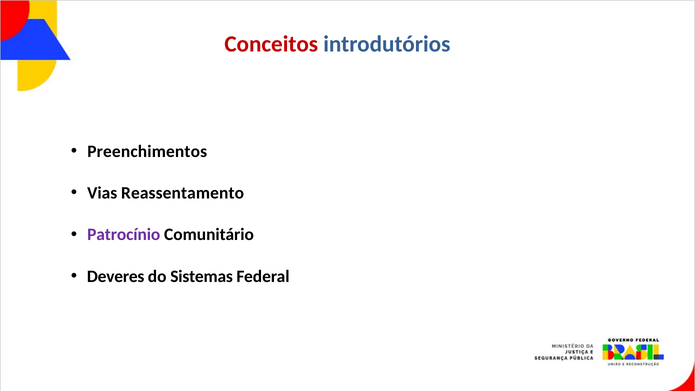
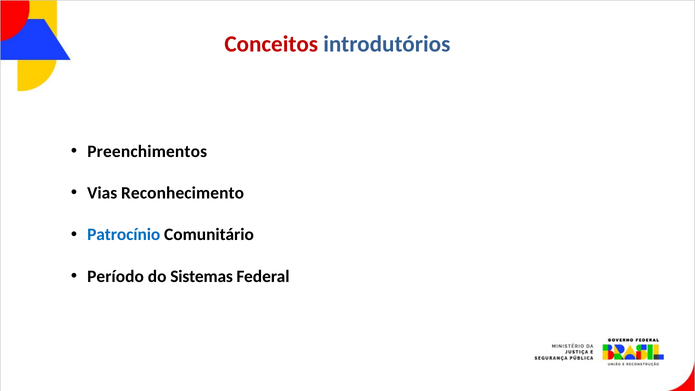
Reassentamento: Reassentamento -> Reconhecimento
Patrocínio colour: purple -> blue
Deveres: Deveres -> Período
